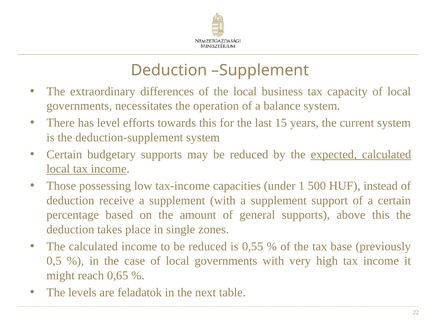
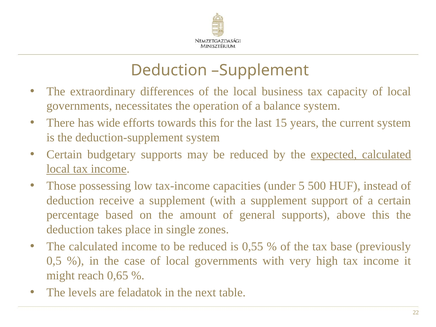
level: level -> wide
1: 1 -> 5
